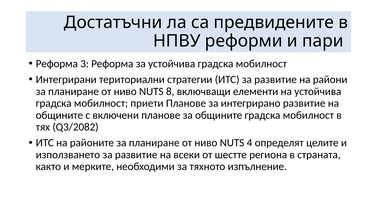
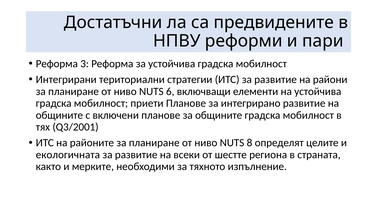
8: 8 -> 6
Q3/2082: Q3/2082 -> Q3/2001
4: 4 -> 8
използването: използването -> екологичната
